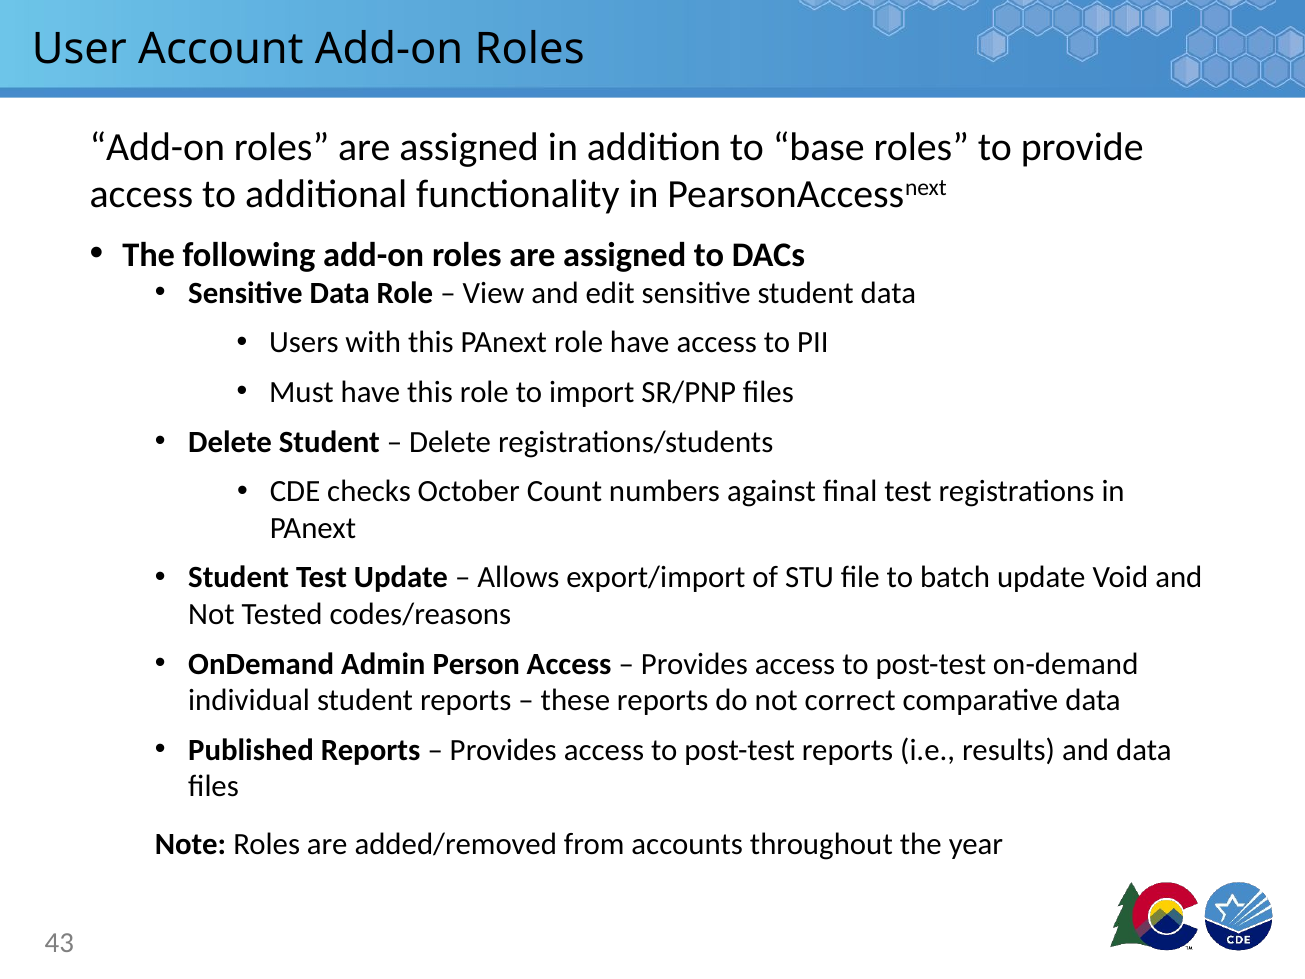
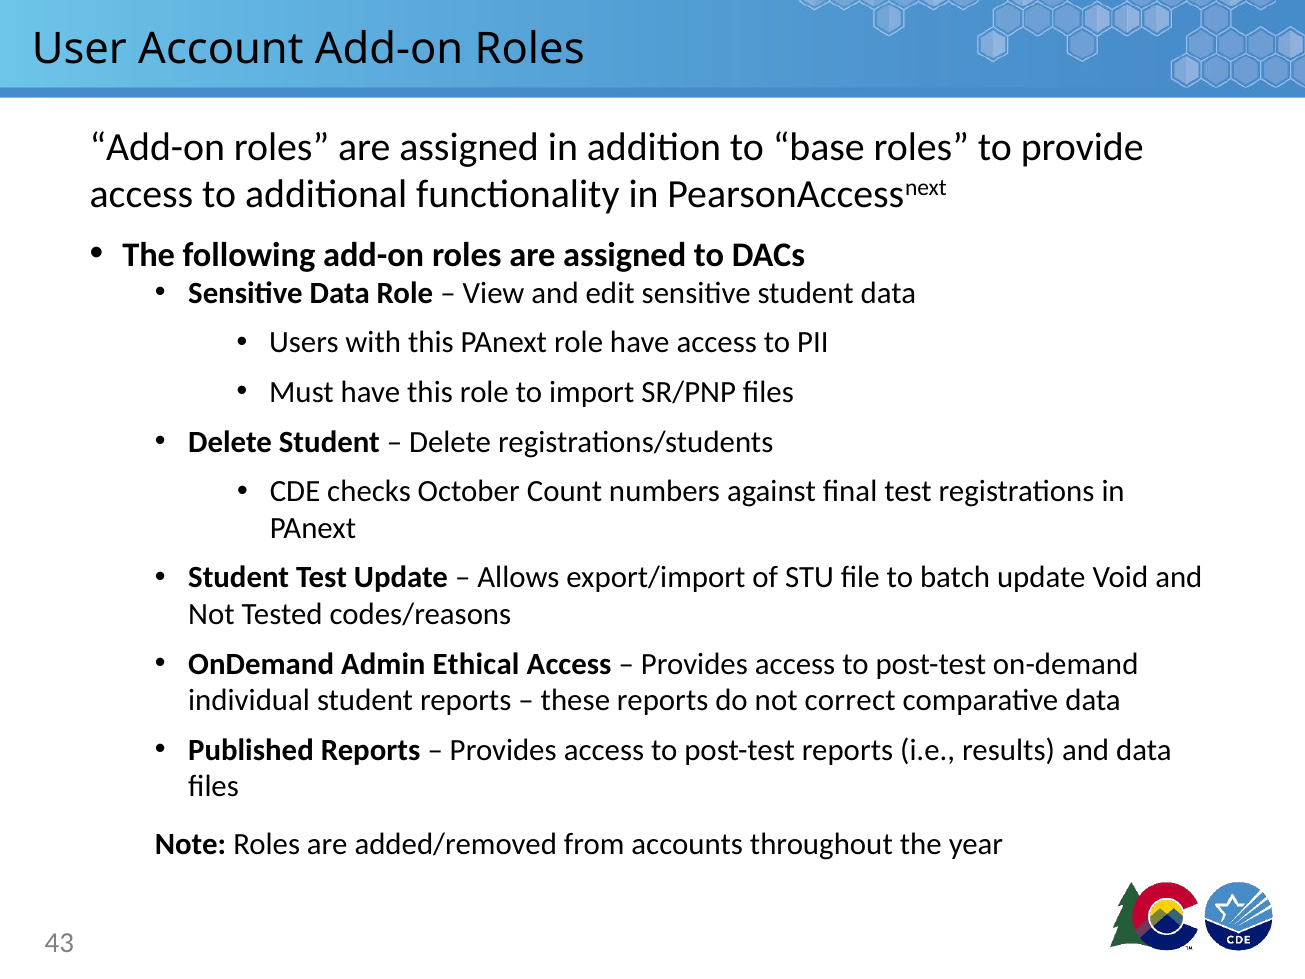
Person: Person -> Ethical
